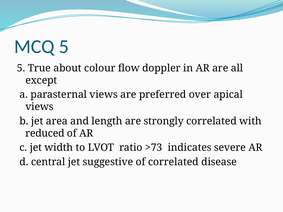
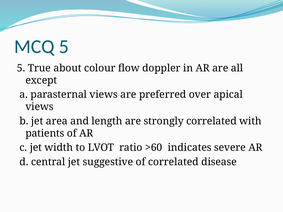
reduced: reduced -> patients
>73: >73 -> >60
